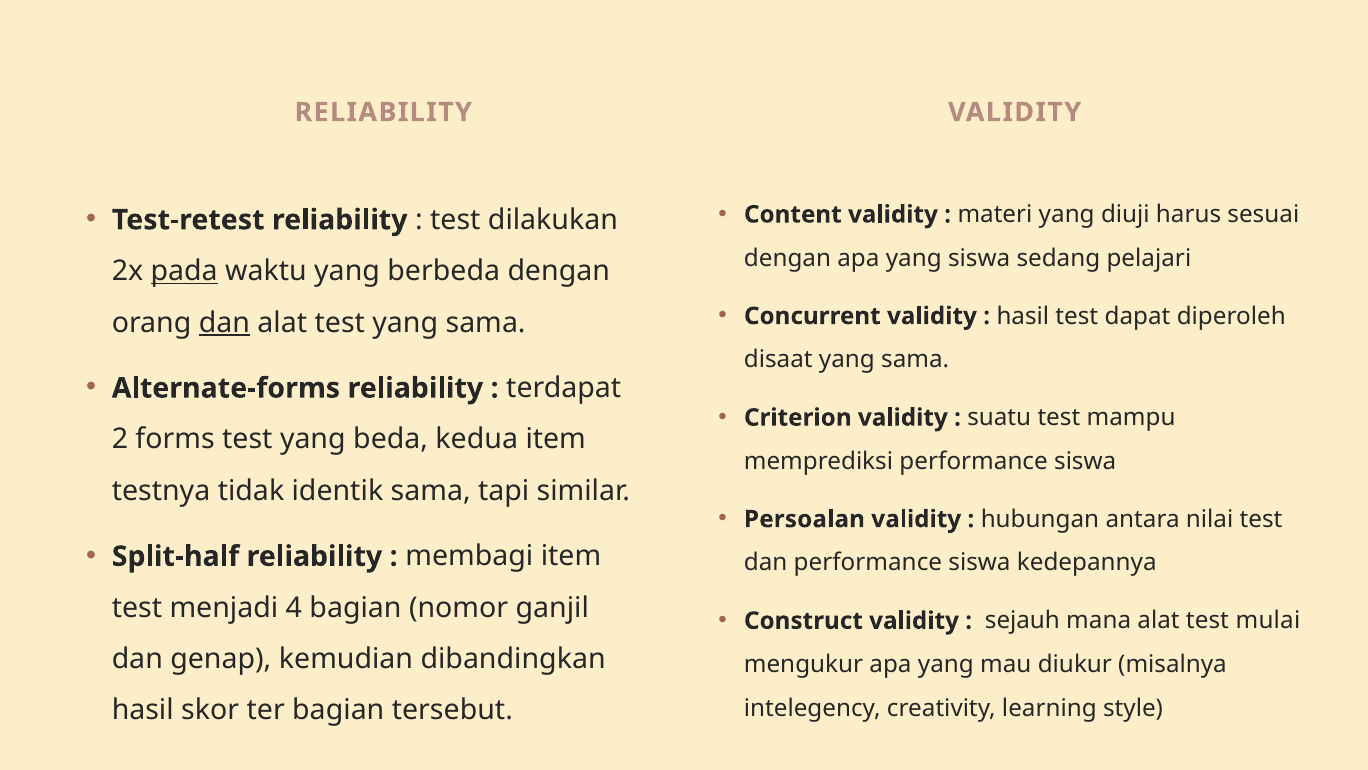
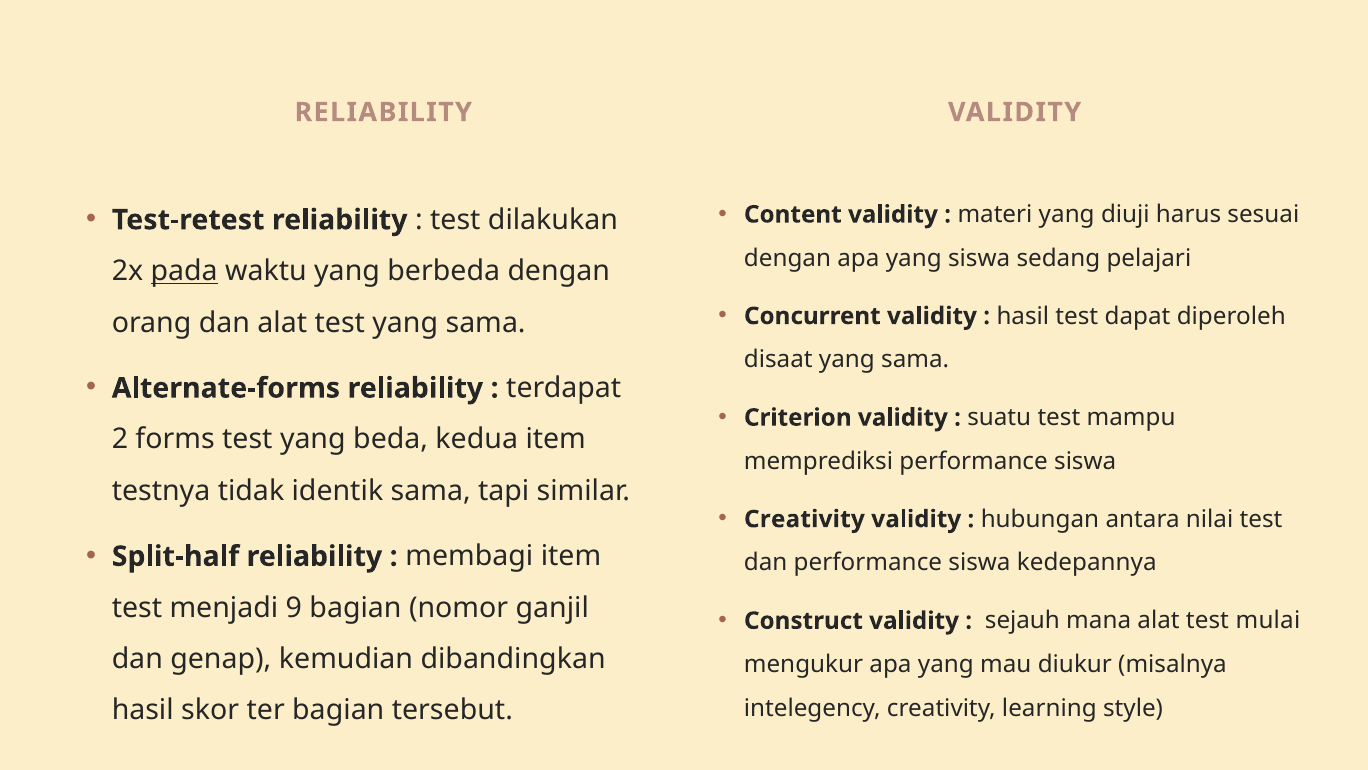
dan at (224, 322) underline: present -> none
Persoalan at (804, 519): Persoalan -> Creativity
4: 4 -> 9
